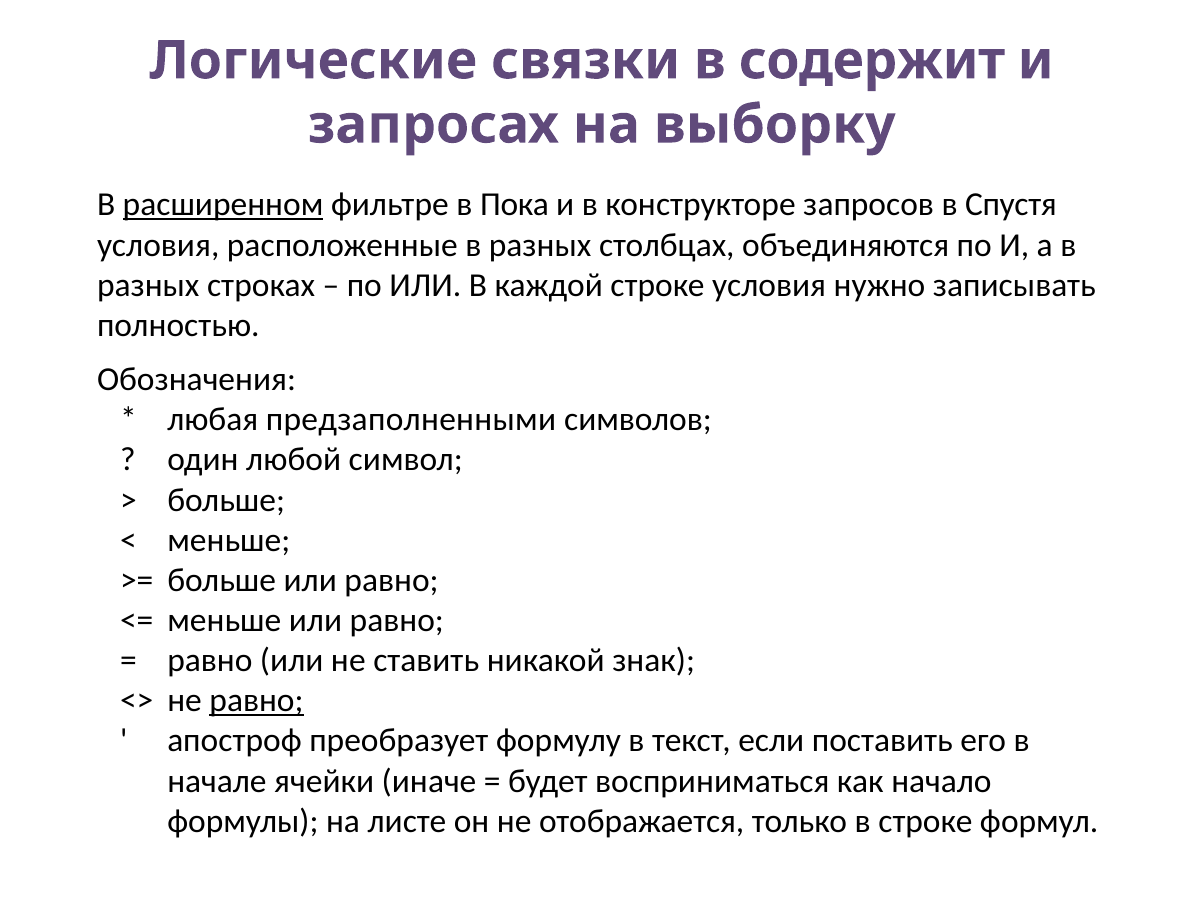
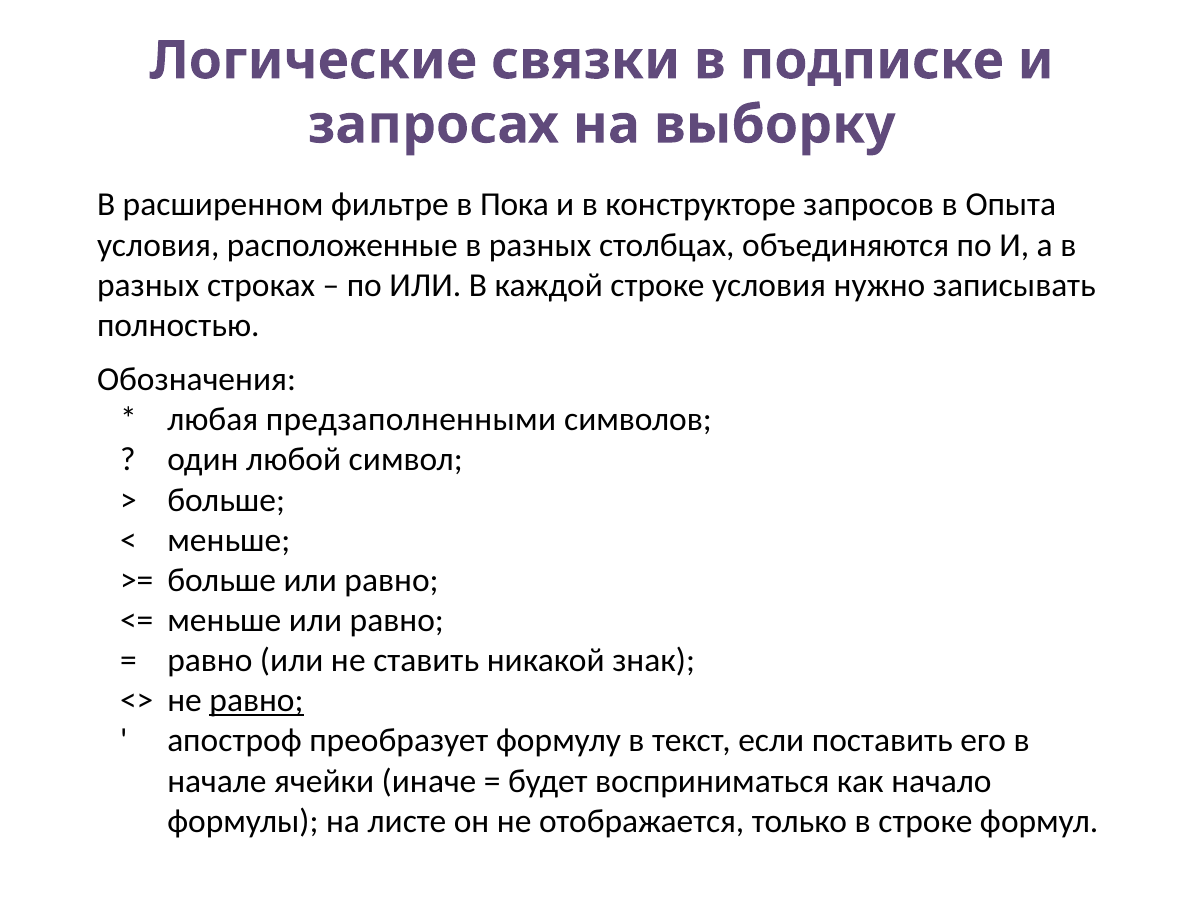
содержит: содержит -> подписке
расширенном underline: present -> none
Спустя: Спустя -> Опыта
